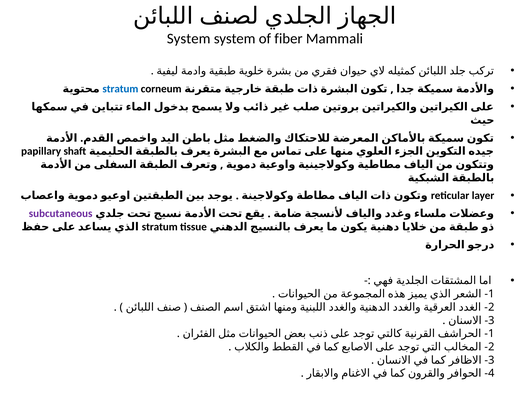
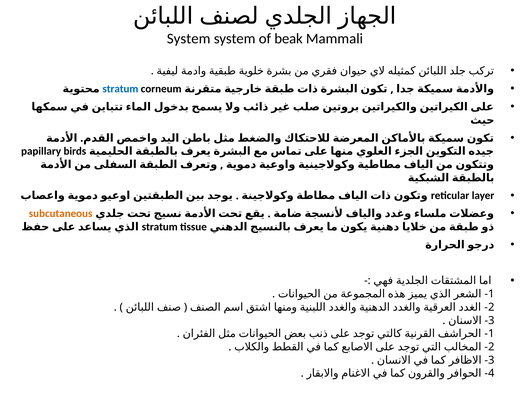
fiber: fiber -> beak
shaft: shaft -> birds
subcutaneous colour: purple -> orange
